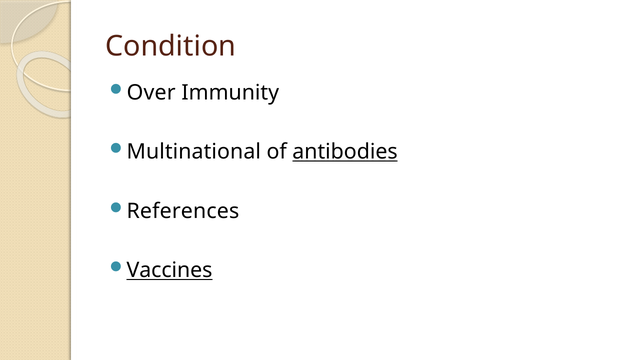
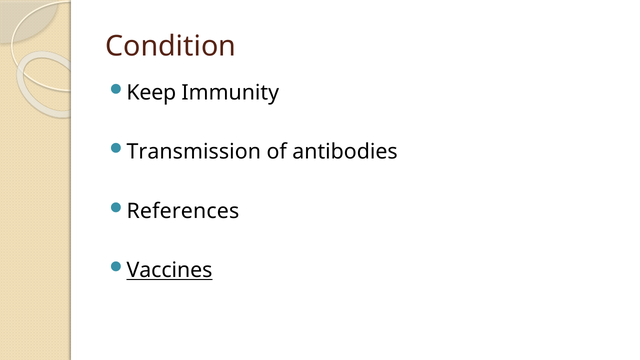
Over: Over -> Keep
Multinational: Multinational -> Transmission
antibodies underline: present -> none
